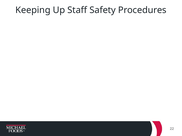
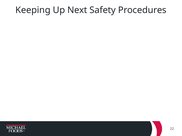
Staff: Staff -> Next
